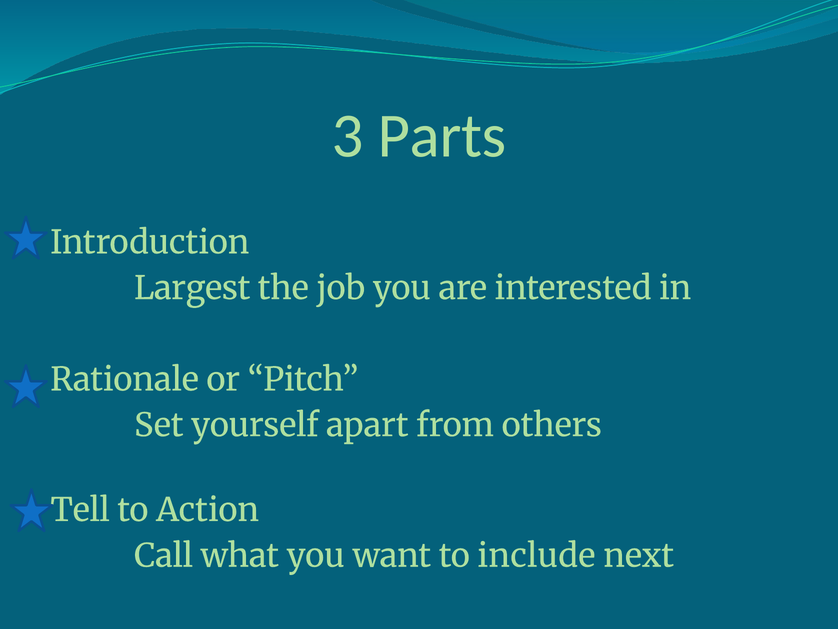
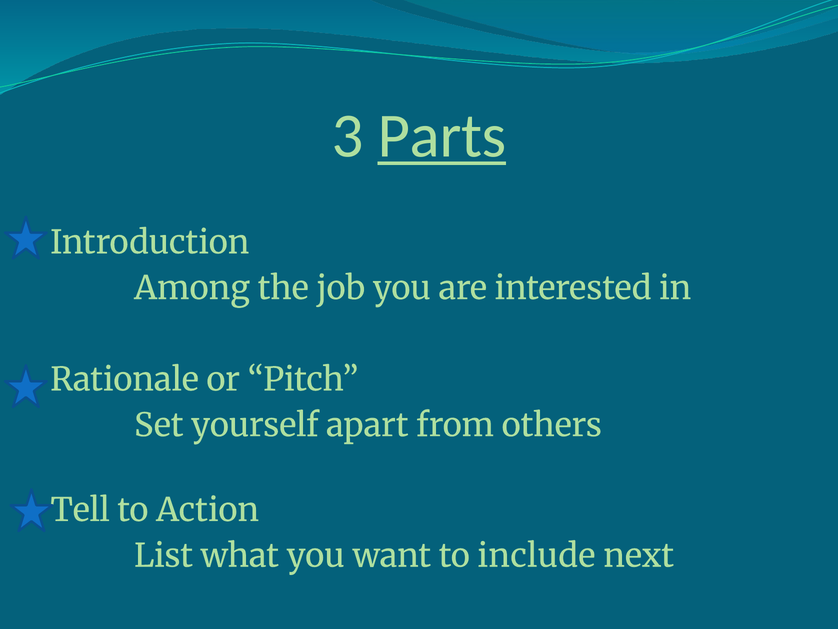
Parts underline: none -> present
Largest: Largest -> Among
Call: Call -> List
